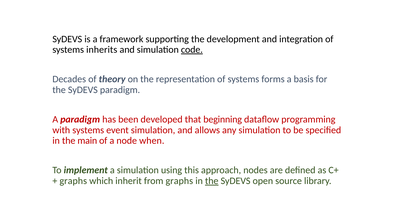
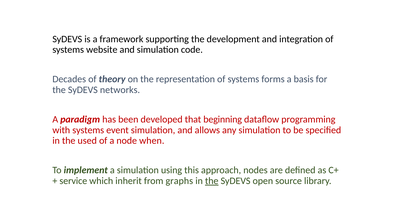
inherits: inherits -> website
code underline: present -> none
SyDEVS paradigm: paradigm -> networks
main: main -> used
graphs at (73, 181): graphs -> service
